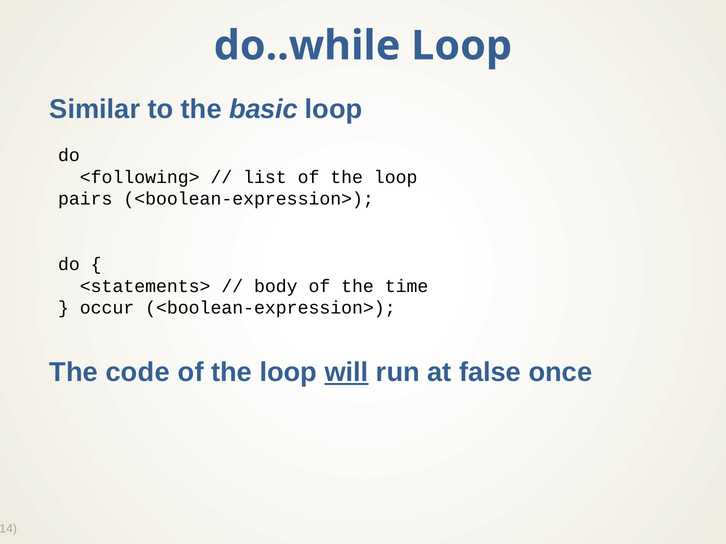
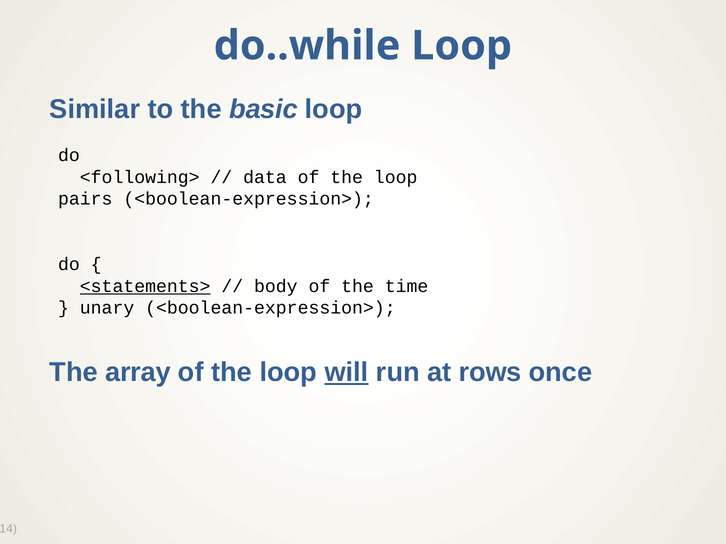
list: list -> data
<statements> underline: none -> present
occur: occur -> unary
code: code -> array
false: false -> rows
